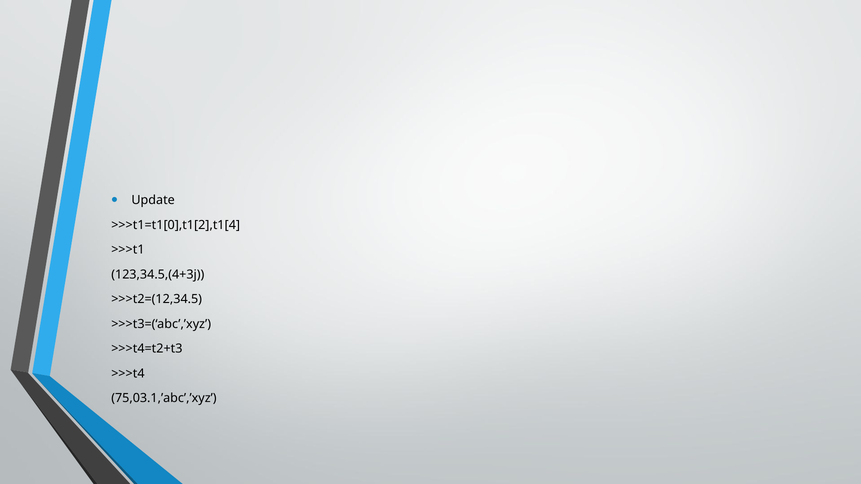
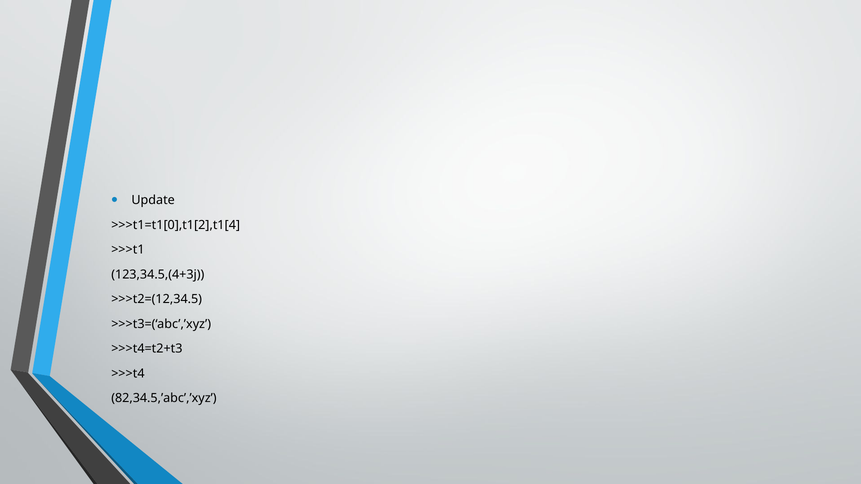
75,03.1,’abc’,’xyz: 75,03.1,’abc’,’xyz -> 82,34.5,’abc’,’xyz
